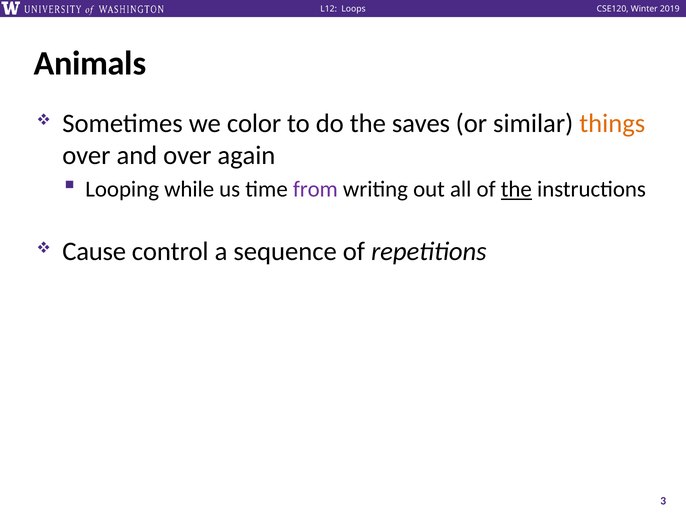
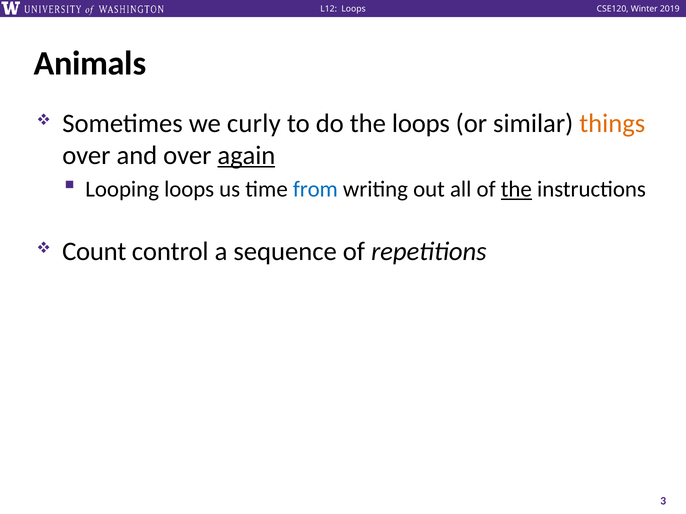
color: color -> curly
the saves: saves -> loops
again underline: none -> present
Looping while: while -> loops
from colour: purple -> blue
Cause: Cause -> Count
